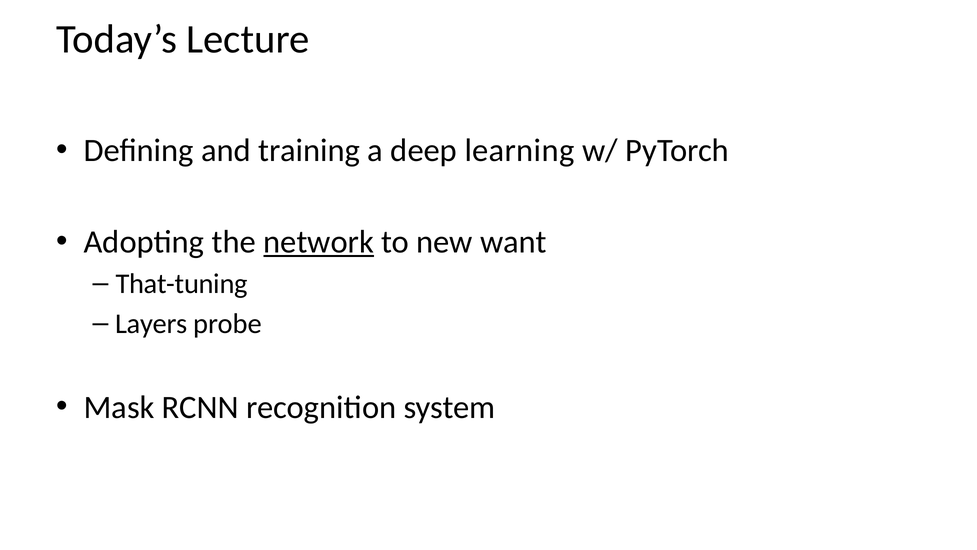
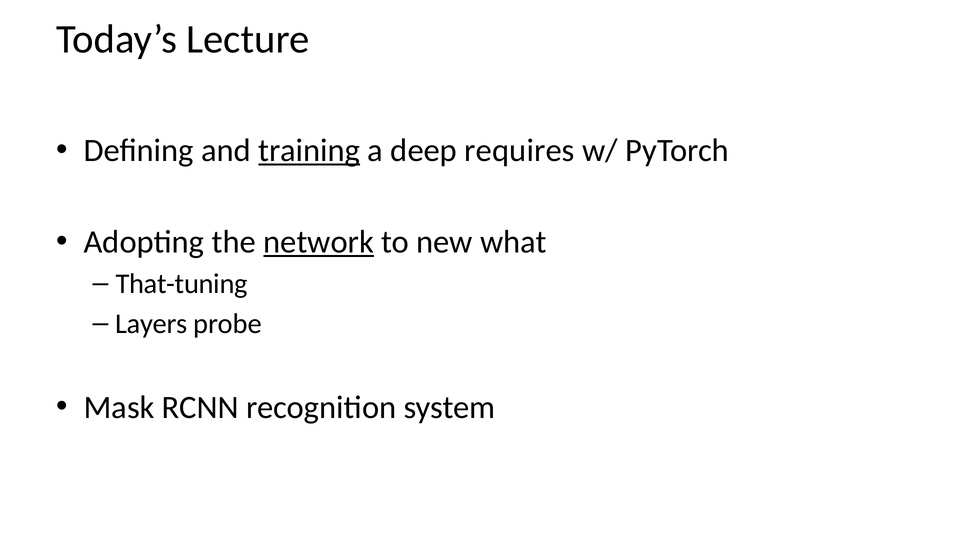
training underline: none -> present
learning: learning -> requires
want: want -> what
